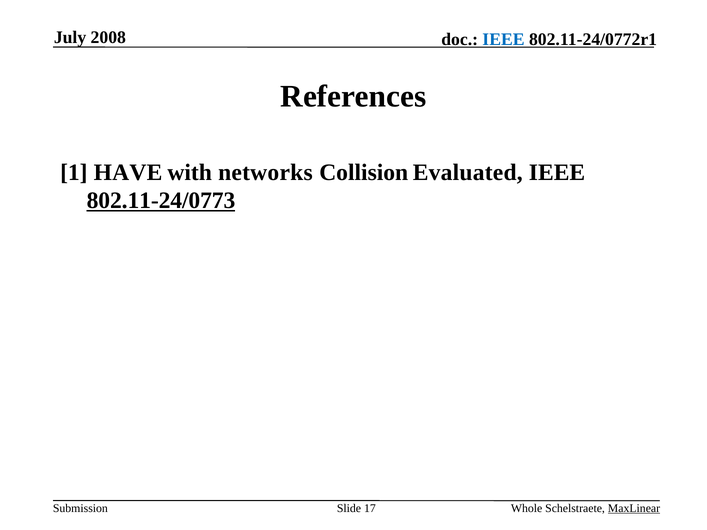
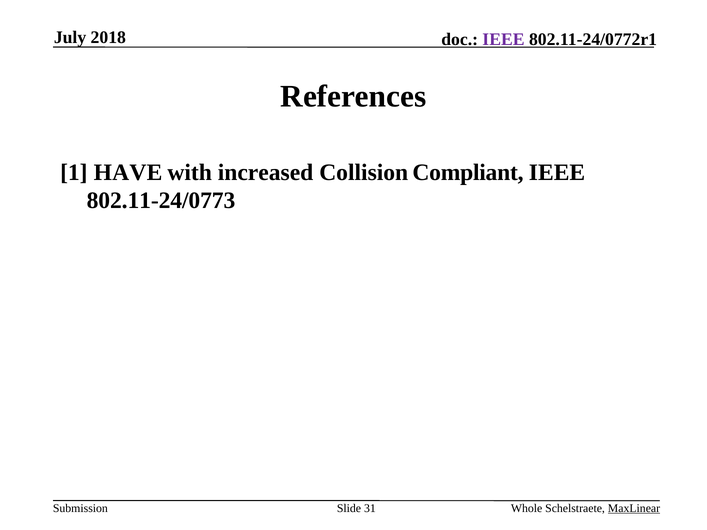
2008: 2008 -> 2018
IEEE at (503, 39) colour: blue -> purple
networks: networks -> increased
Evaluated: Evaluated -> Compliant
802.11-24/0773 underline: present -> none
17: 17 -> 31
